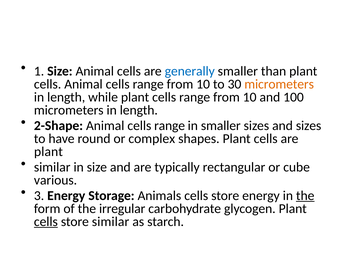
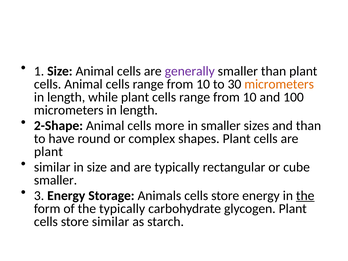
generally colour: blue -> purple
2-Shape Animal cells range: range -> more
and sizes: sizes -> than
various at (56, 180): various -> smaller
the irregular: irregular -> typically
cells at (46, 222) underline: present -> none
